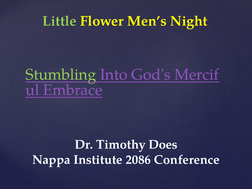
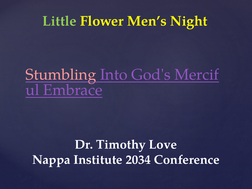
Stumbling colour: light green -> pink
Does: Does -> Love
2086: 2086 -> 2034
